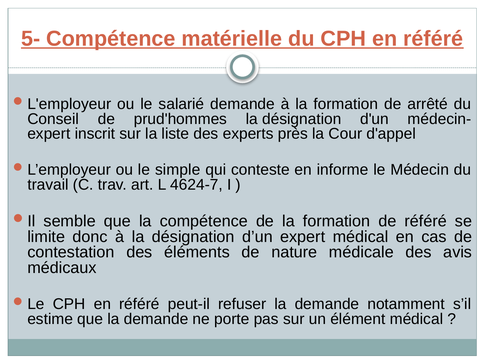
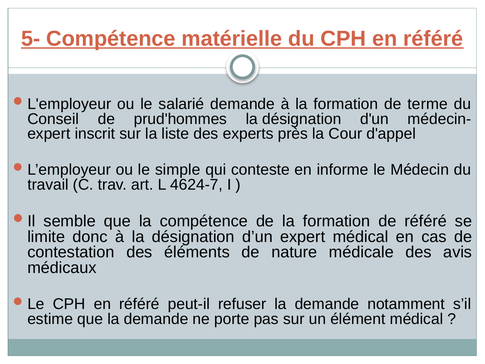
arrêté: arrêté -> terme
